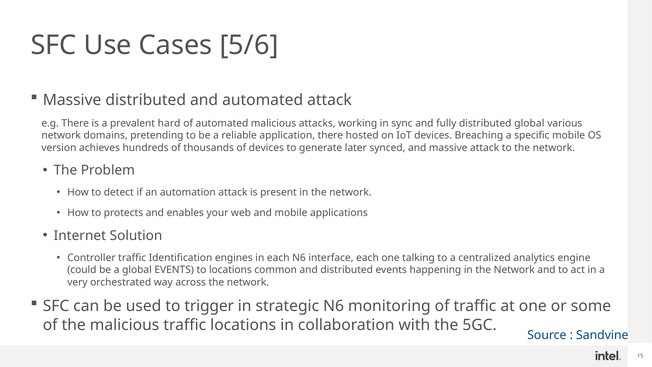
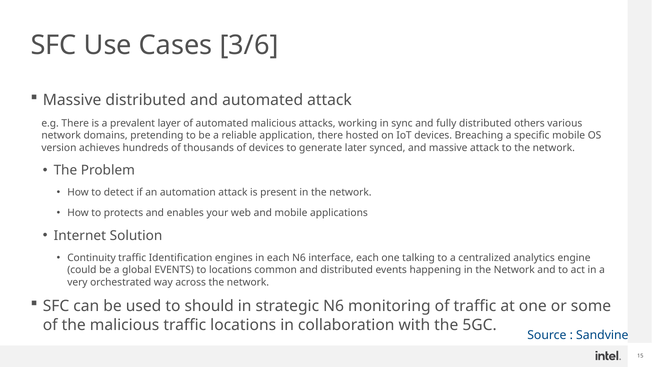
5/6: 5/6 -> 3/6
hard: hard -> layer
distributed global: global -> others
Controller: Controller -> Continuity
trigger: trigger -> should
